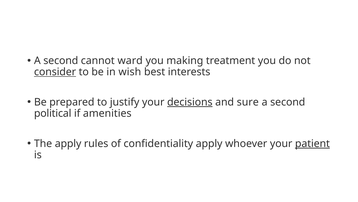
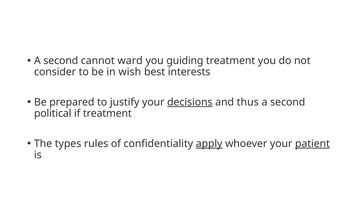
making: making -> guiding
consider underline: present -> none
sure: sure -> thus
if amenities: amenities -> treatment
The apply: apply -> types
apply at (209, 143) underline: none -> present
